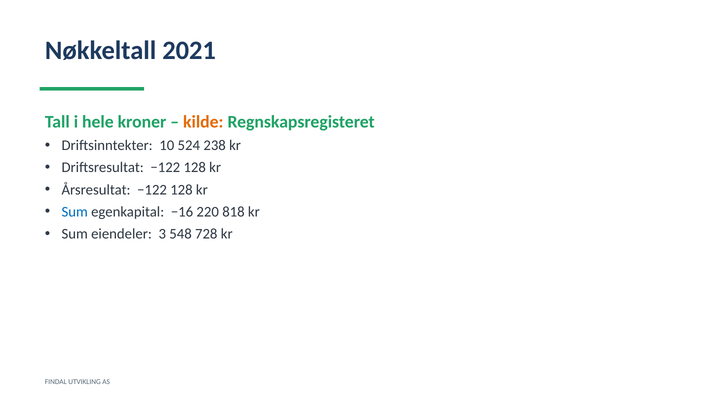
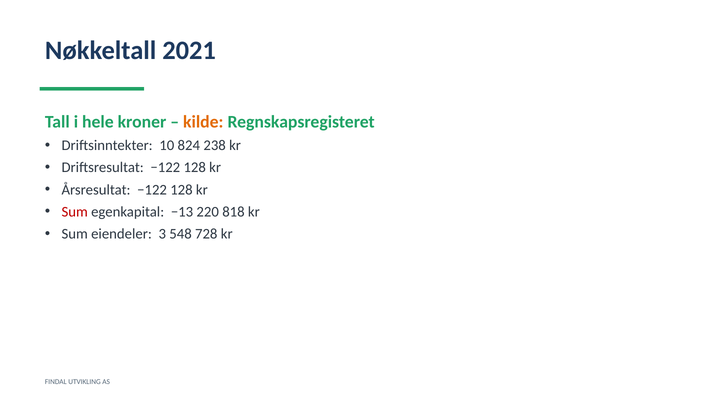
524: 524 -> 824
Sum at (75, 212) colour: blue -> red
−16: −16 -> −13
